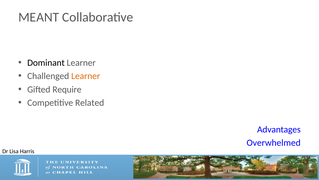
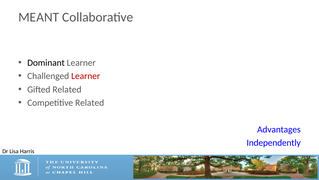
Learner at (86, 76) colour: orange -> red
Gifted Require: Require -> Related
Overwhelmed: Overwhelmed -> Independently
